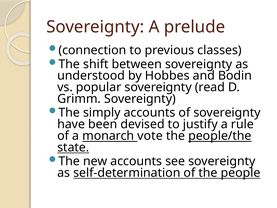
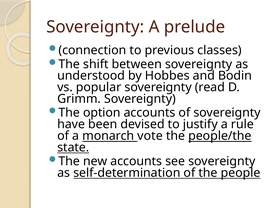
simply: simply -> option
